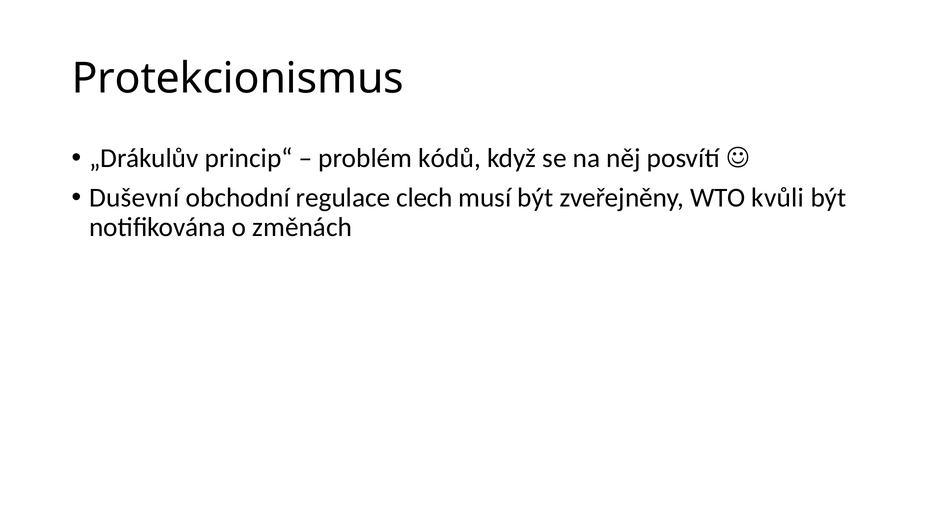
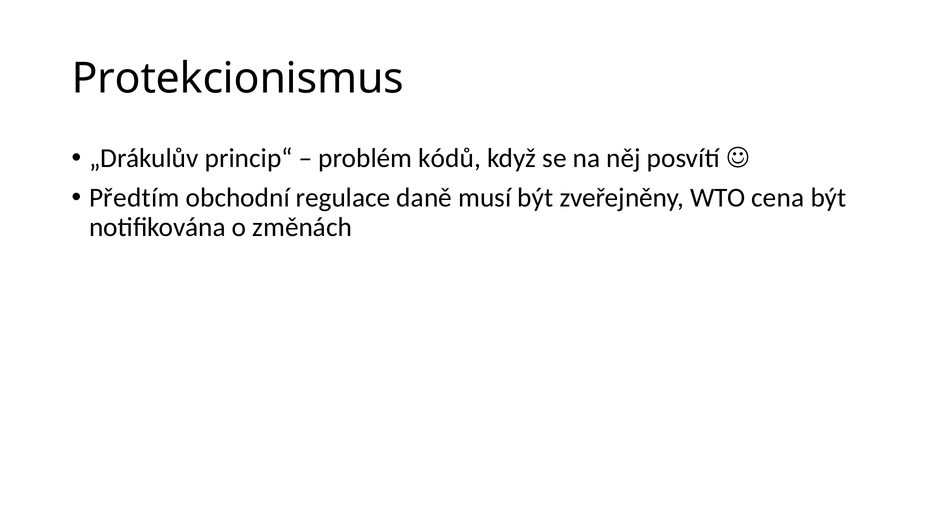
Duševní: Duševní -> Předtím
clech: clech -> daně
kvůli: kvůli -> cena
